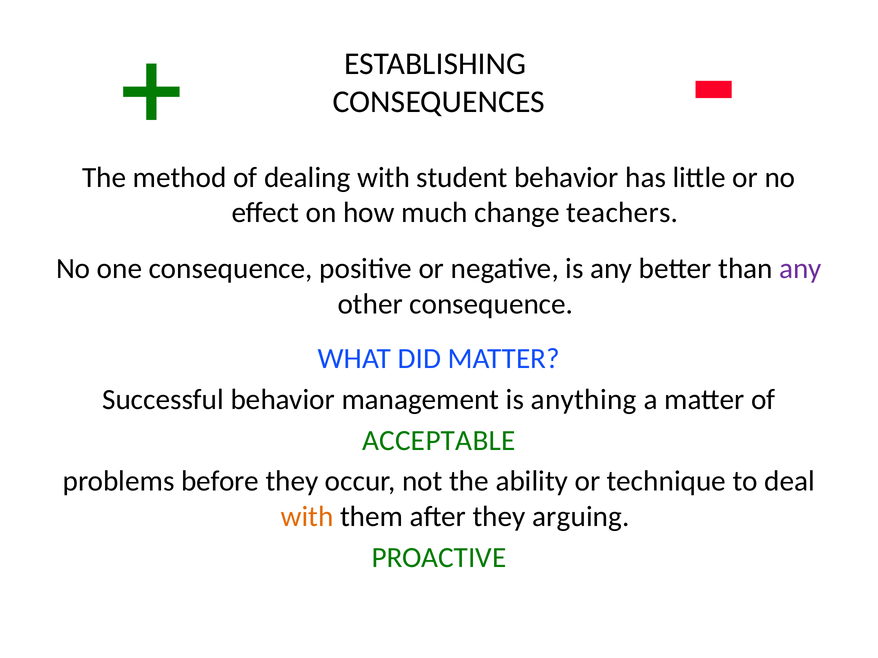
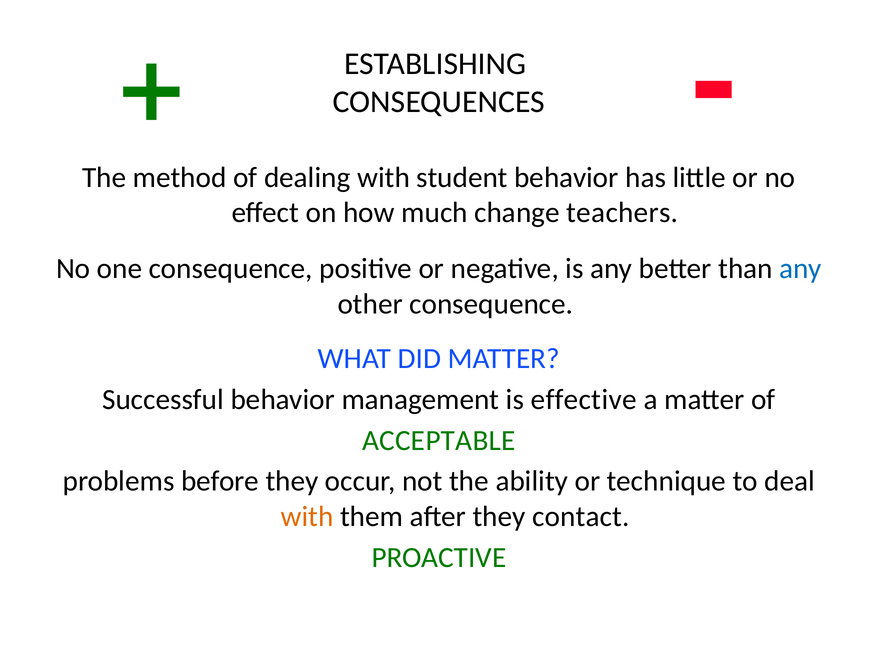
any at (801, 269) colour: purple -> blue
anything: anything -> effective
arguing: arguing -> contact
